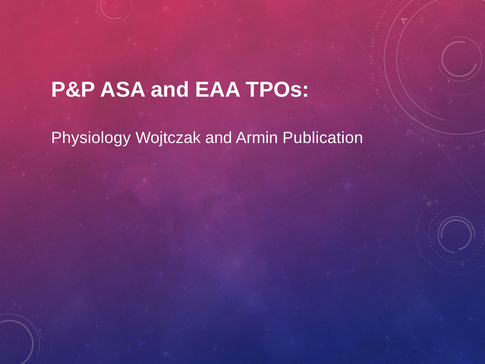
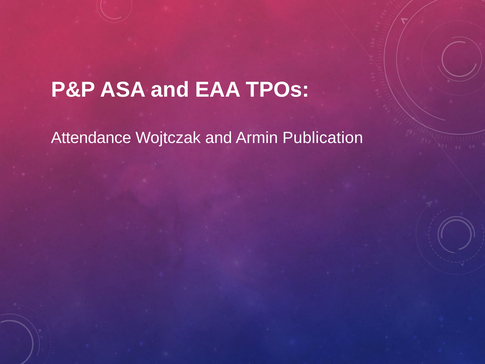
Physiology: Physiology -> Attendance
